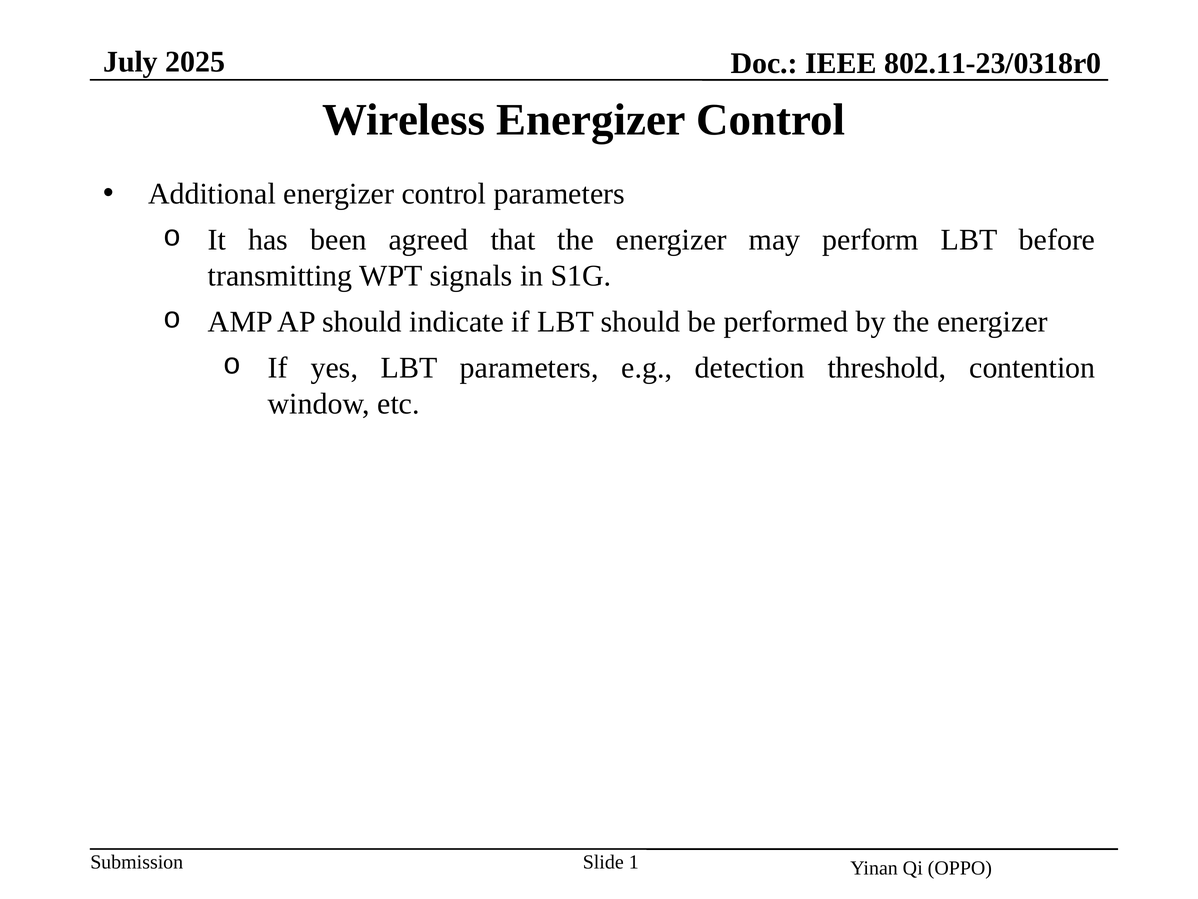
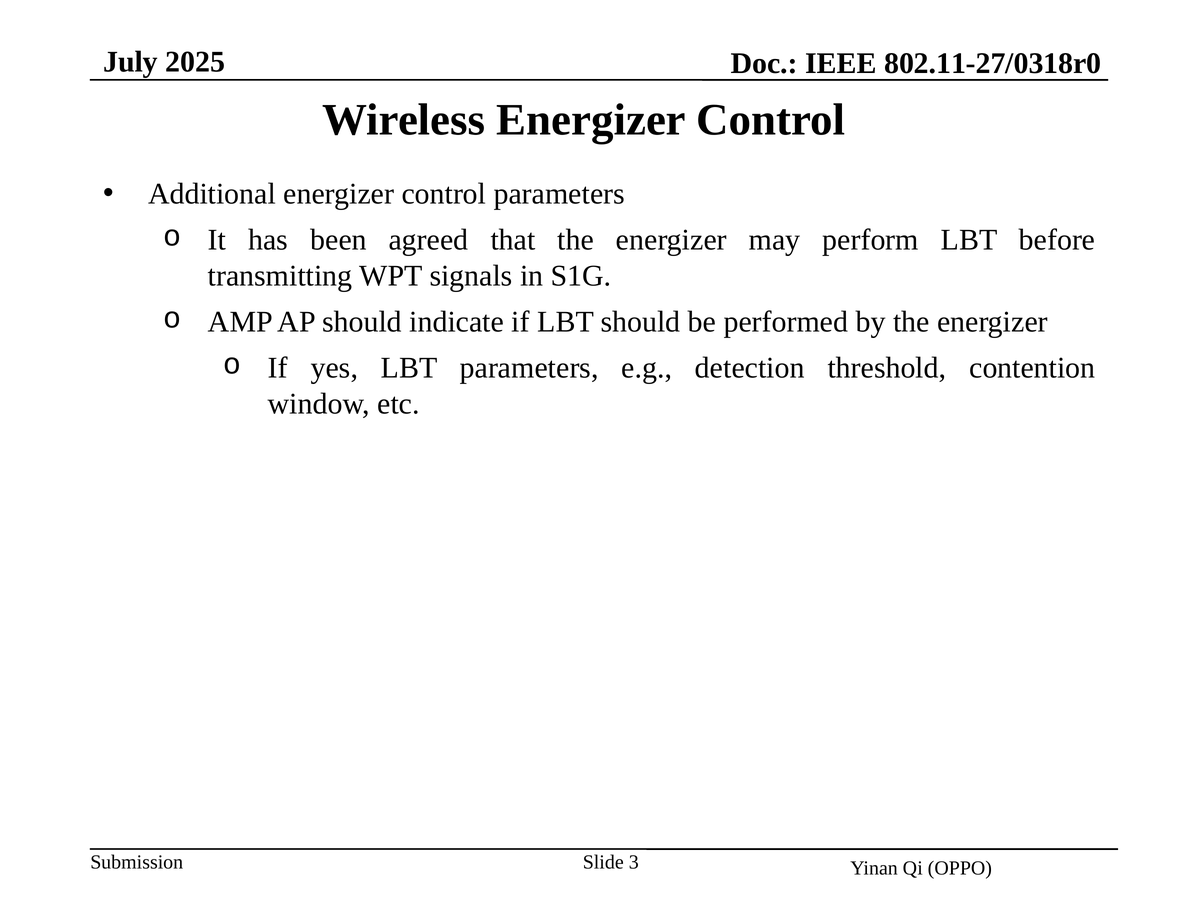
802.11-23/0318r0: 802.11-23/0318r0 -> 802.11-27/0318r0
1: 1 -> 3
